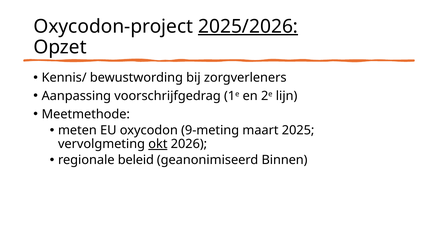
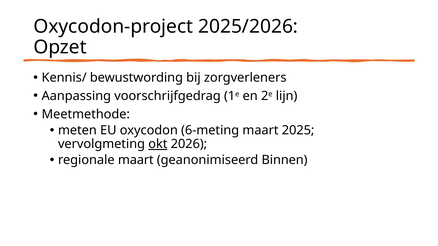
2025/2026 underline: present -> none
9-meting: 9-meting -> 6-meting
regionale beleid: beleid -> maart
